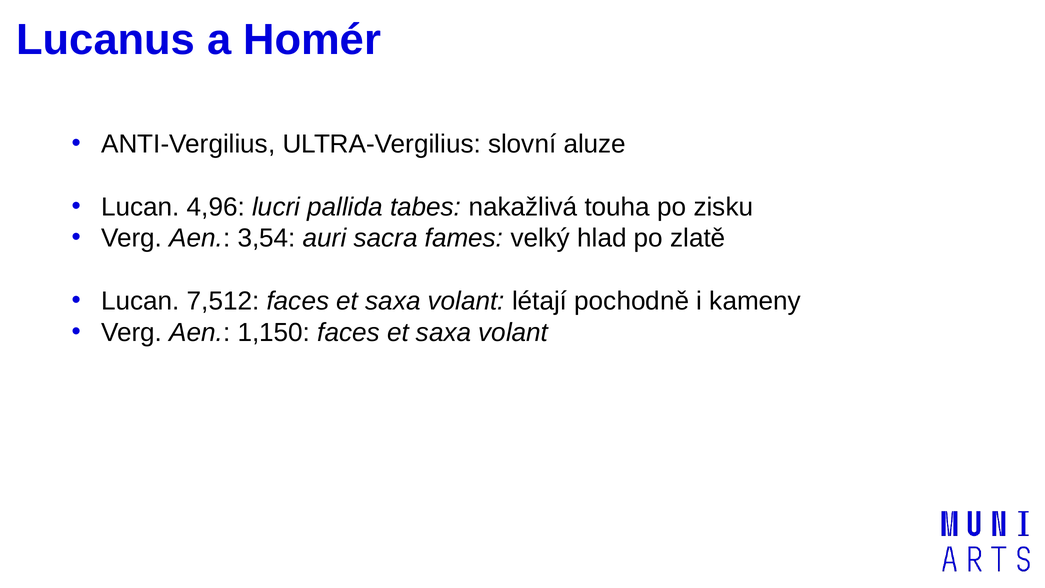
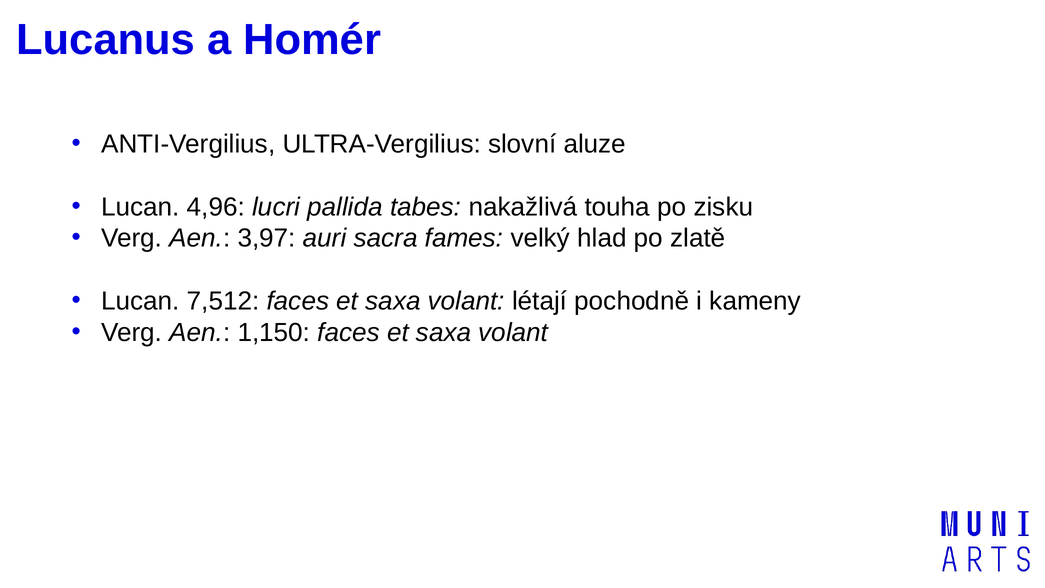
3,54: 3,54 -> 3,97
